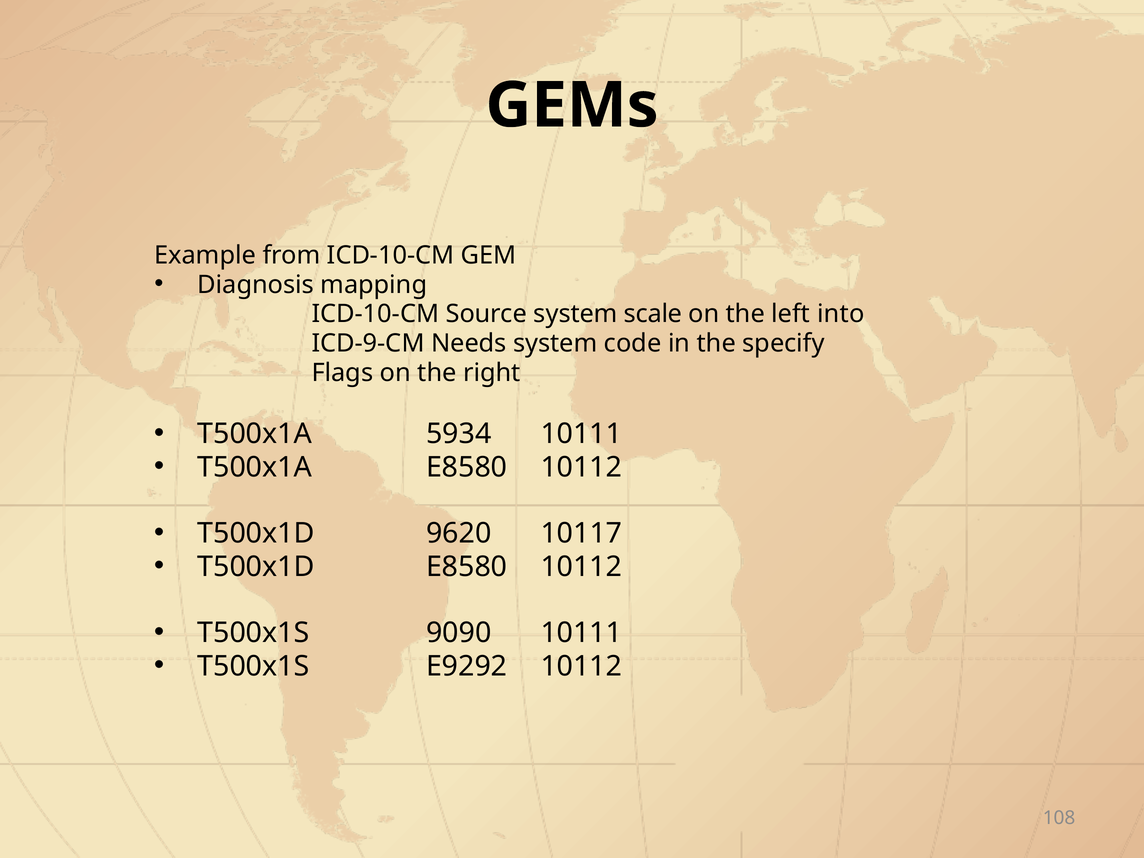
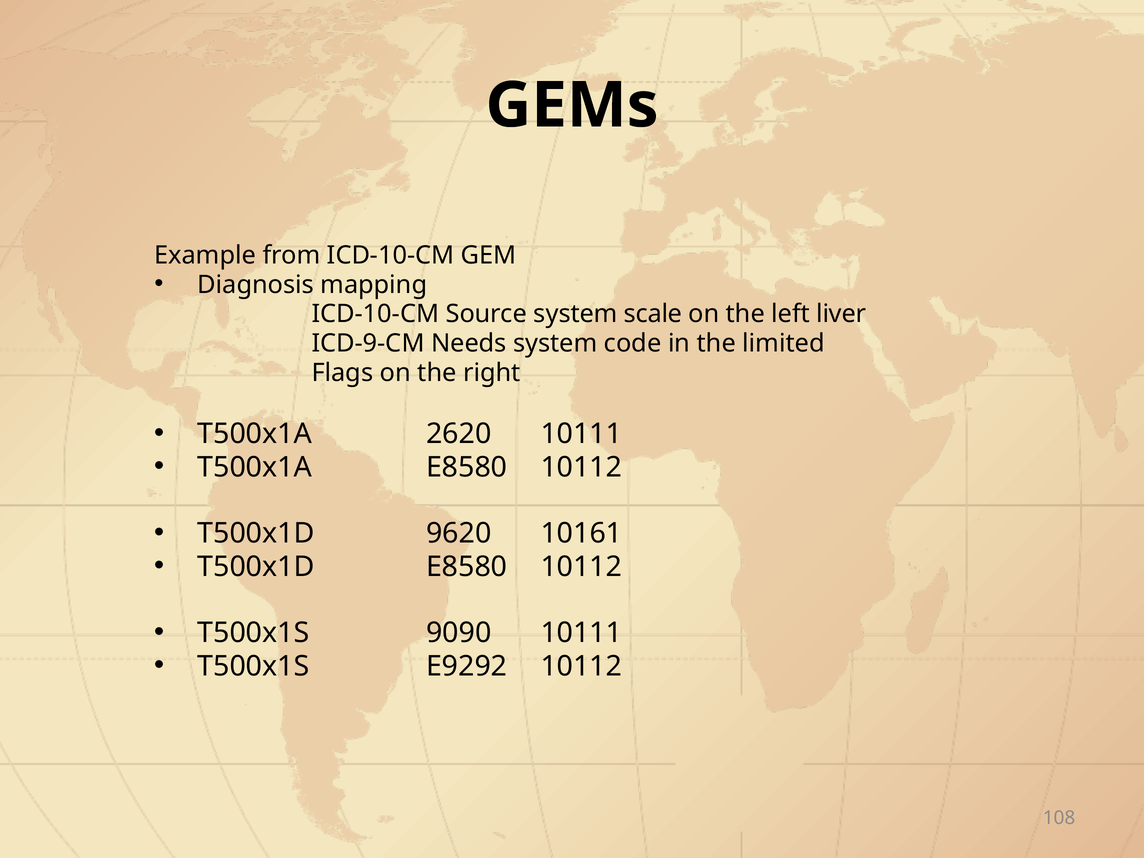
into: into -> liver
specify: specify -> limited
5934: 5934 -> 2620
10117: 10117 -> 10161
